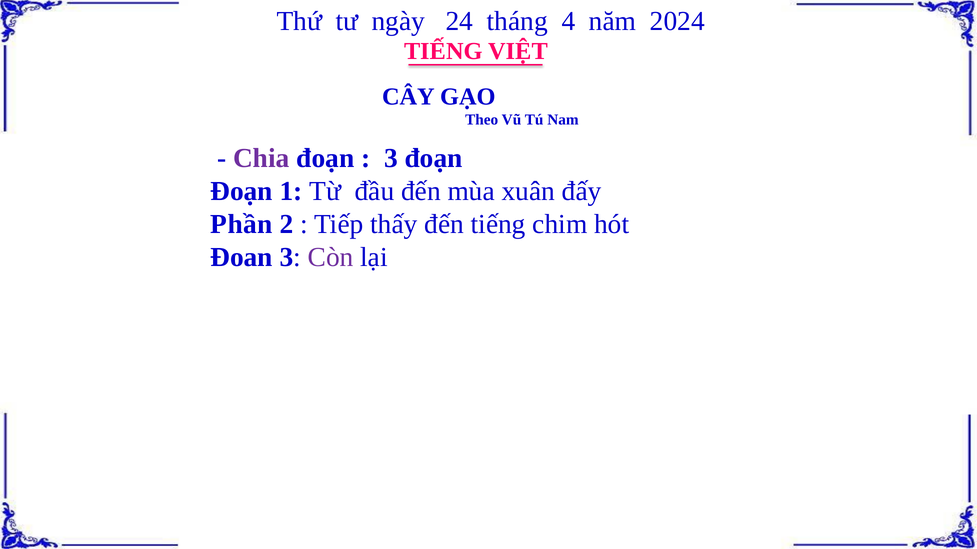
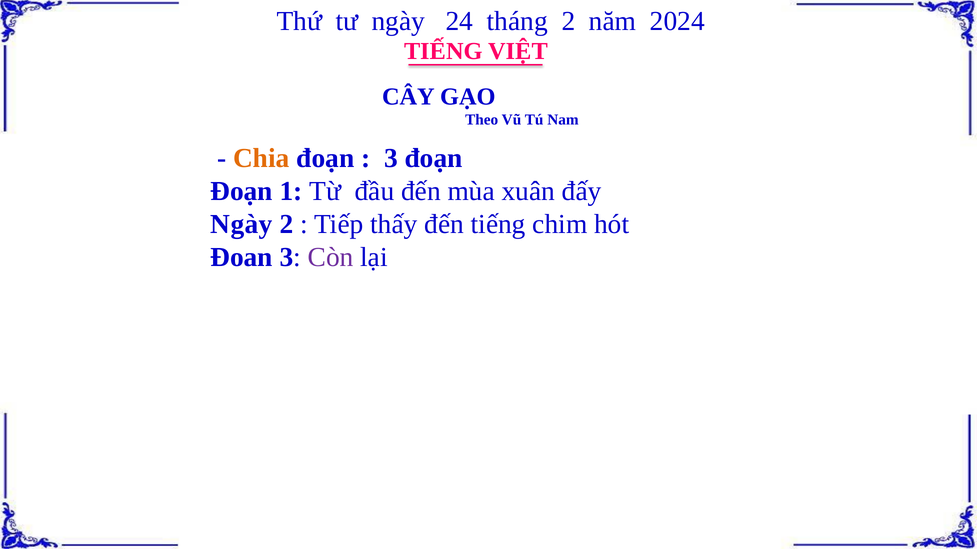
tháng 4: 4 -> 2
Chia colour: purple -> orange
Phần at (241, 224): Phần -> Ngày
